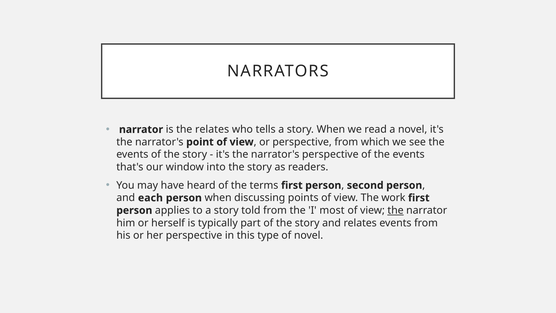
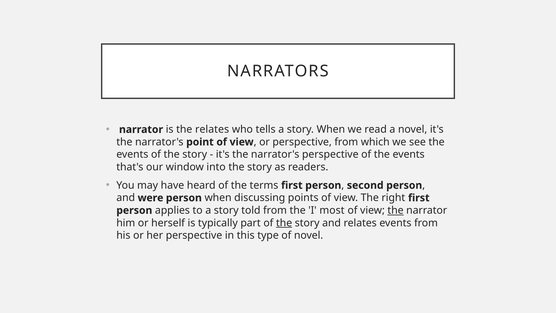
each: each -> were
work: work -> right
the at (284, 223) underline: none -> present
